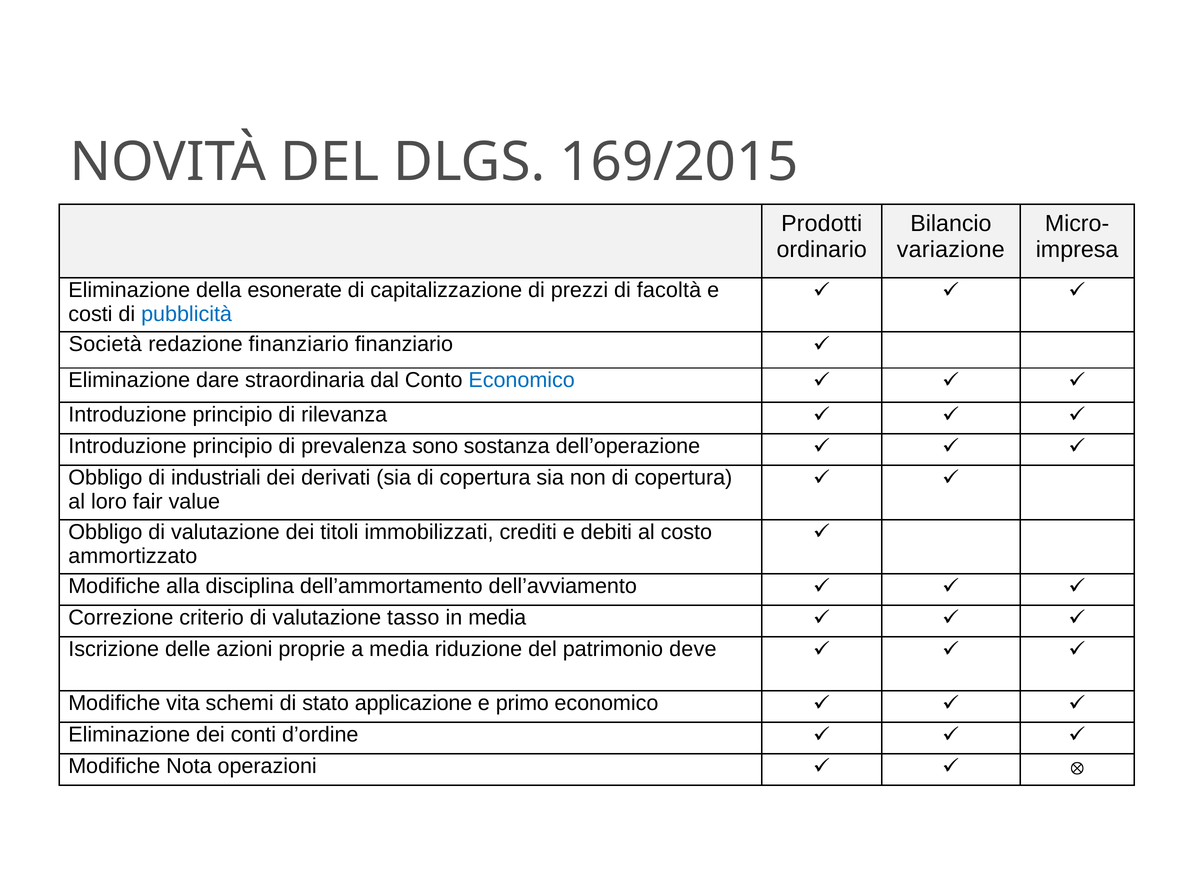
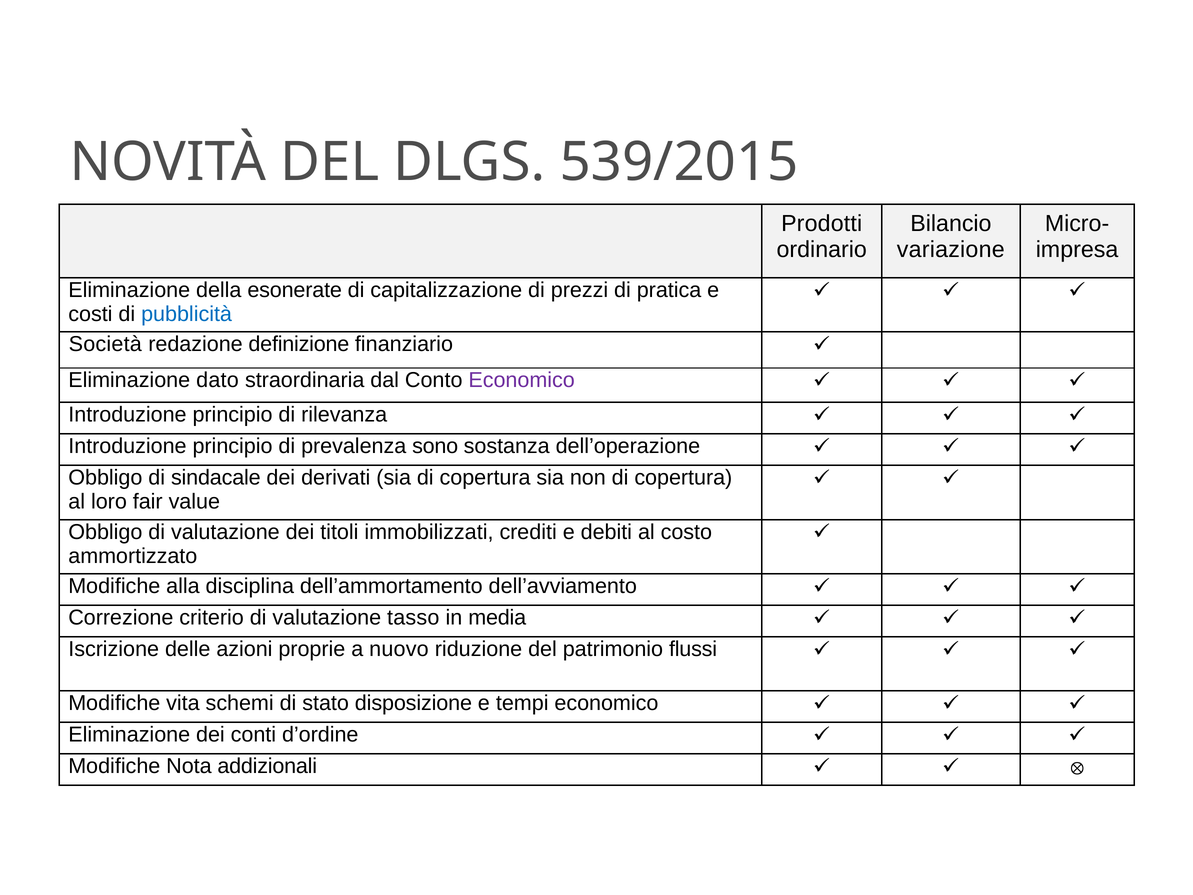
169/2015: 169/2015 -> 539/2015
facoltà: facoltà -> pratica
redazione finanziario: finanziario -> definizione
dare: dare -> dato
Economico at (522, 380) colour: blue -> purple
industriali: industriali -> sindacale
a media: media -> nuovo
deve: deve -> flussi
applicazione: applicazione -> disposizione
primo: primo -> tempi
operazioni: operazioni -> addizionali
